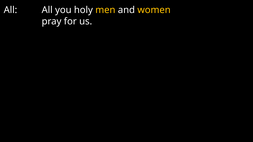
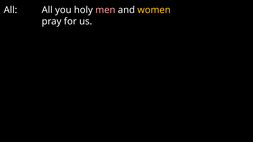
men colour: yellow -> pink
